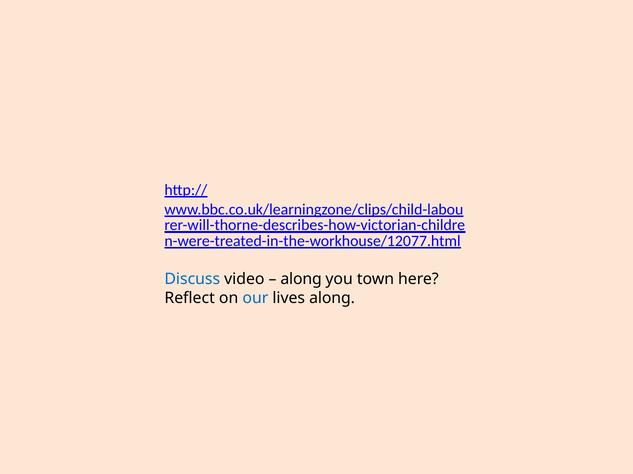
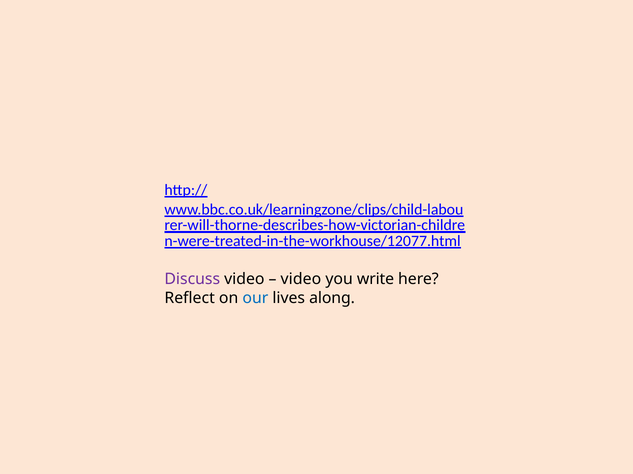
Discuss colour: blue -> purple
along at (301, 280): along -> video
town: town -> write
